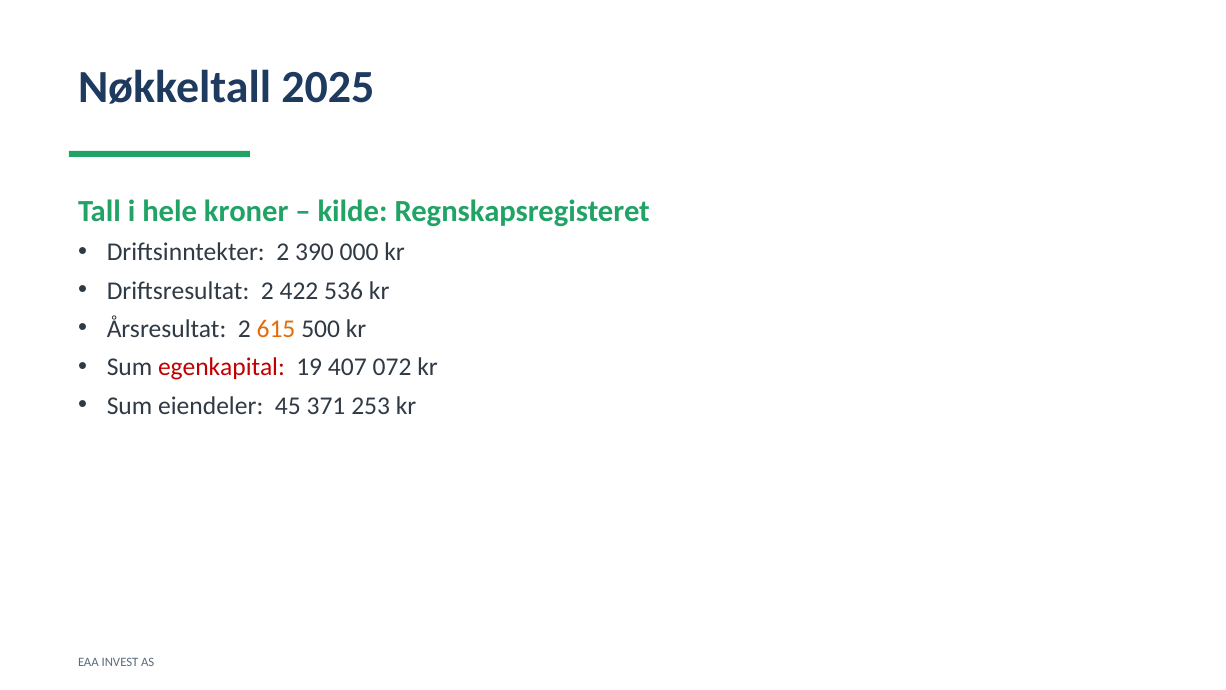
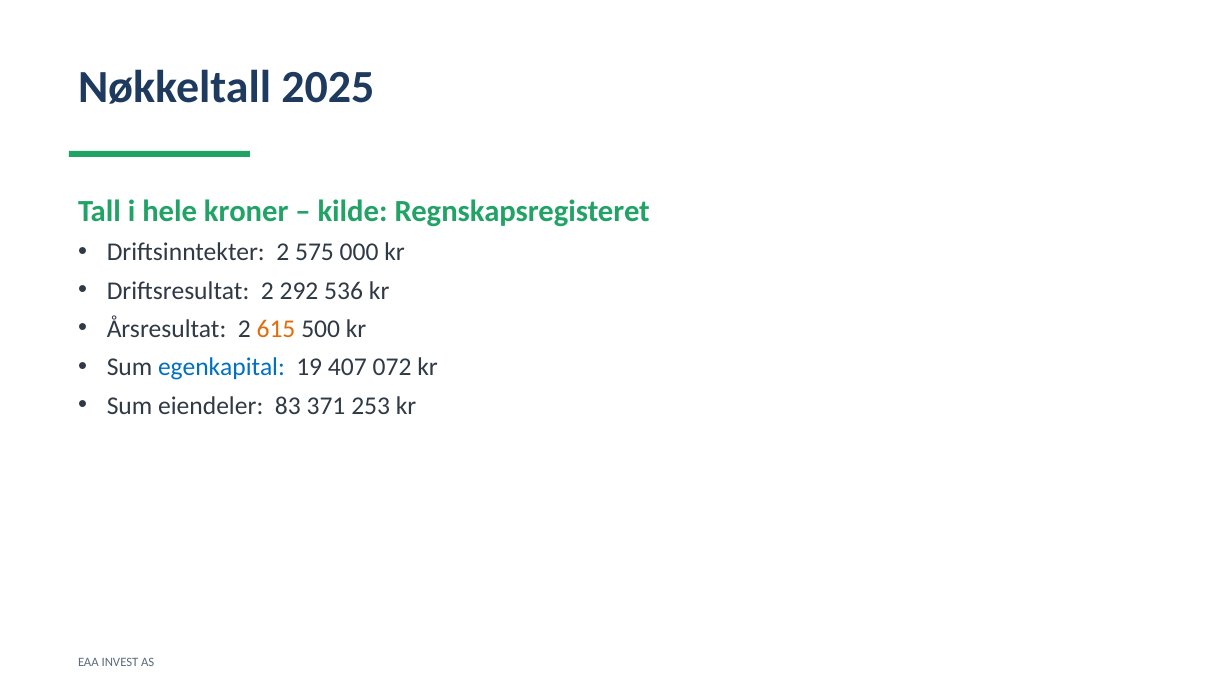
390: 390 -> 575
422: 422 -> 292
egenkapital colour: red -> blue
45: 45 -> 83
